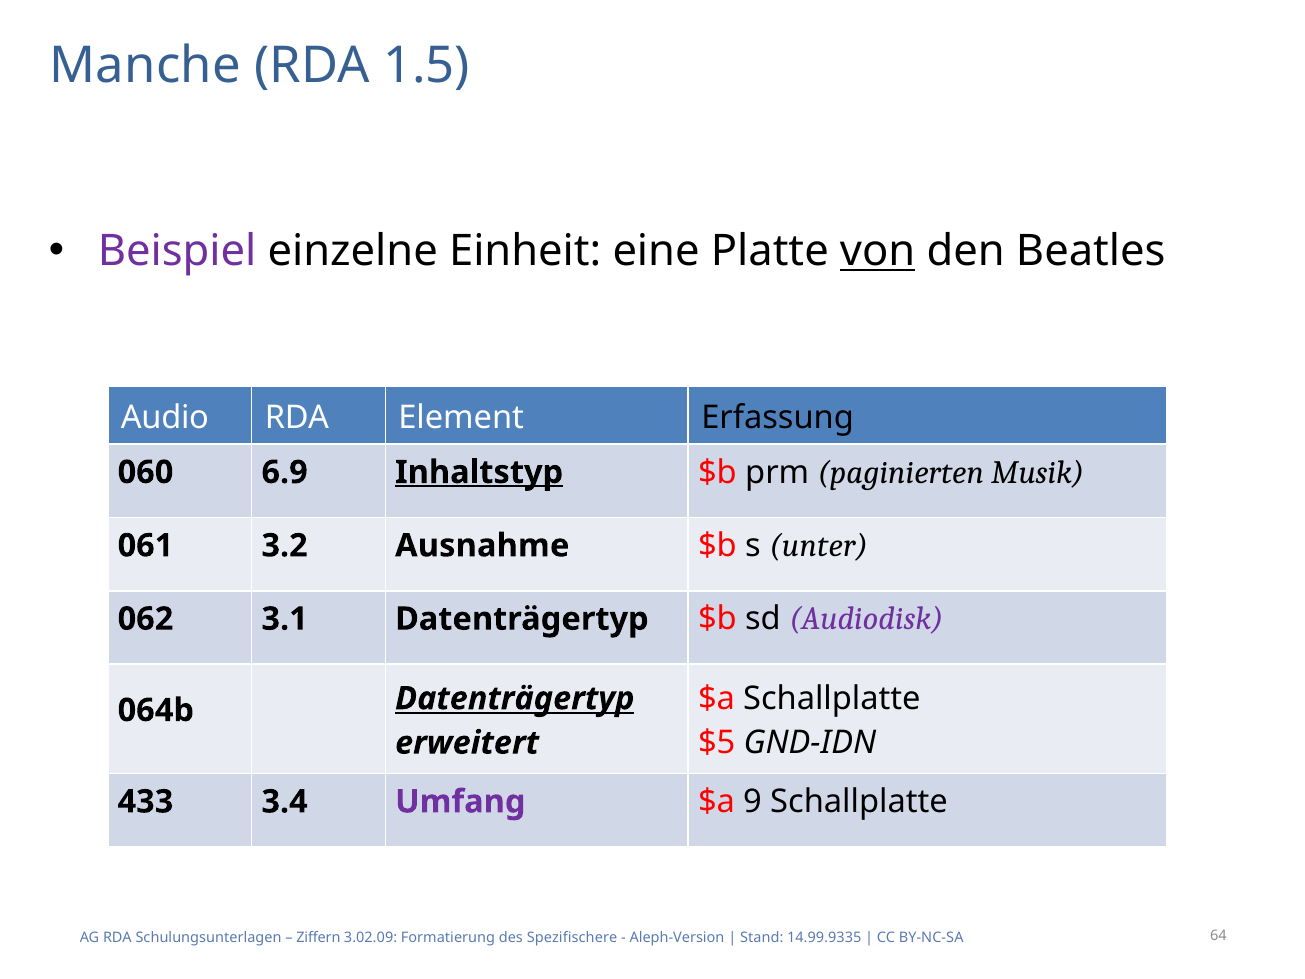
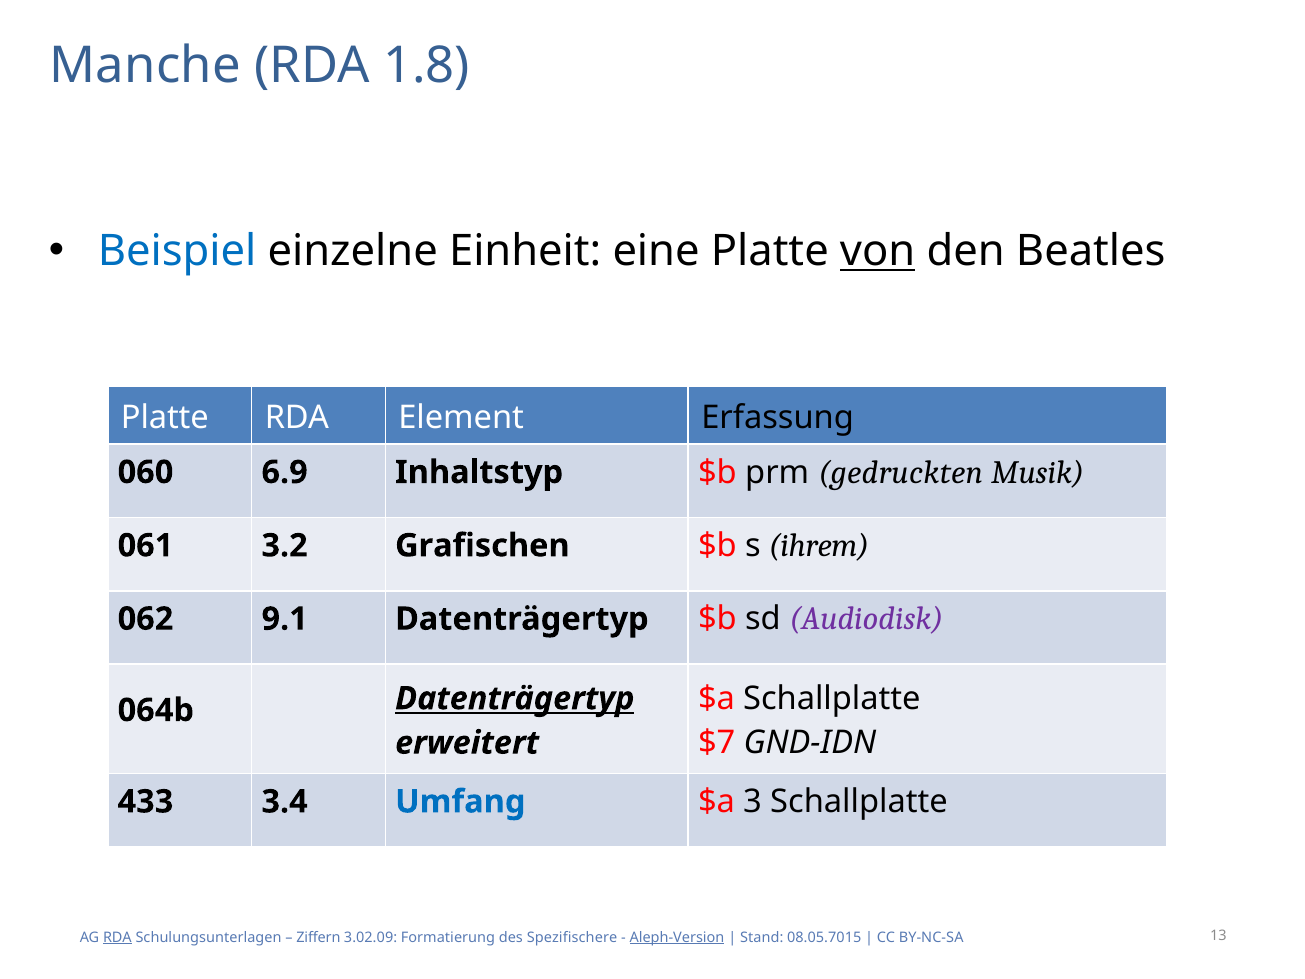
1.5: 1.5 -> 1.8
Beispiel colour: purple -> blue
Audio at (165, 417): Audio -> Platte
Inhaltstyp underline: present -> none
paginierten: paginierten -> gedruckten
Ausnahme: Ausnahme -> Grafischen
unter: unter -> ihrem
3.1: 3.1 -> 9.1
$5: $5 -> $7
Umfang colour: purple -> blue
9: 9 -> 3
RDA at (117, 937) underline: none -> present
Aleph-Version underline: none -> present
14.99.9335: 14.99.9335 -> 08.05.7015
64: 64 -> 13
